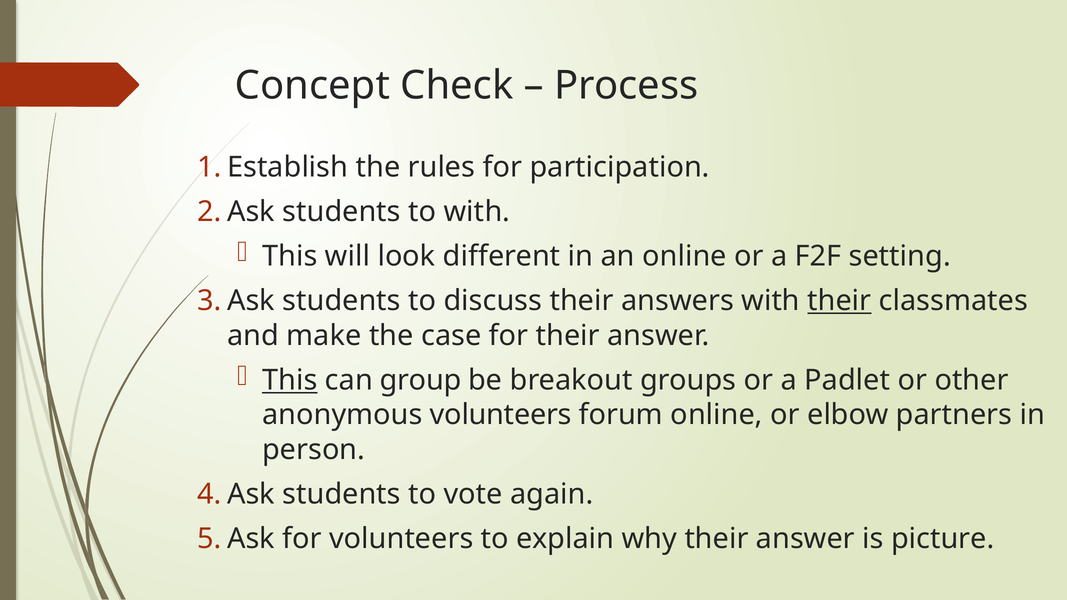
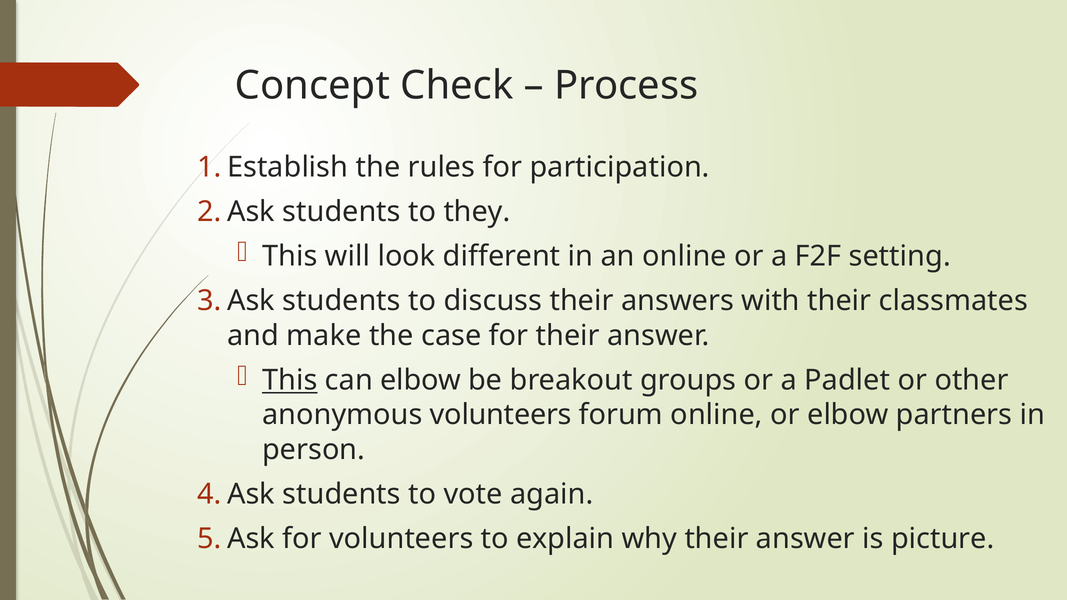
to with: with -> they
their at (839, 301) underline: present -> none
can group: group -> elbow
